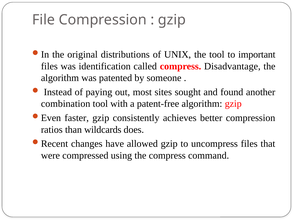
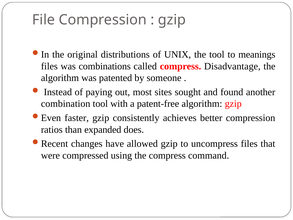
important: important -> meanings
identification: identification -> combinations
wildcards: wildcards -> expanded
